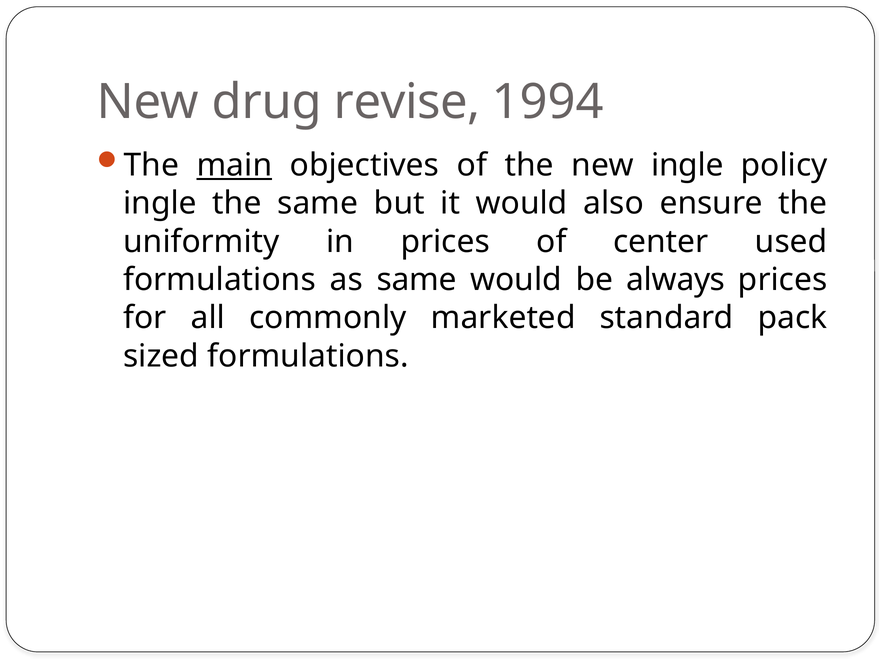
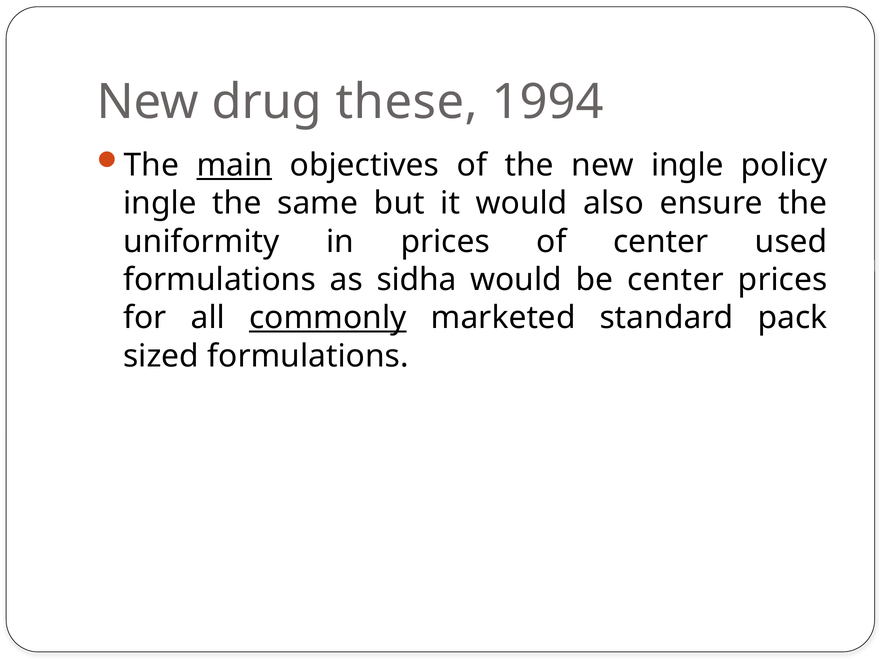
revise: revise -> these
as same: same -> sidha
be always: always -> center
commonly underline: none -> present
